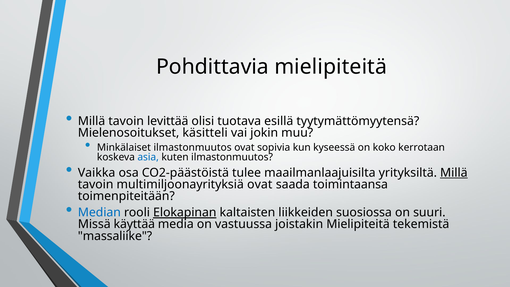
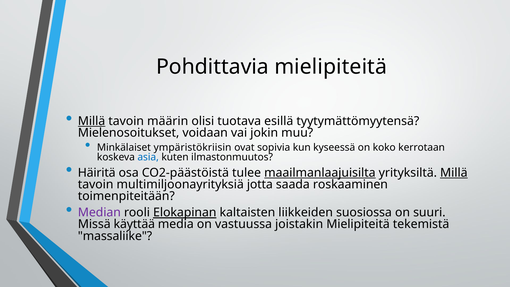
Millä at (92, 121) underline: none -> present
levittää: levittää -> määrin
käsitteli: käsitteli -> voidaan
Minkälaiset ilmastonmuutos: ilmastonmuutos -> ympäristökriisin
Vaikka: Vaikka -> Häiritä
maailmanlaajuisilta underline: none -> present
multimiljoonayrityksiä ovat: ovat -> jotta
toimintaansa: toimintaansa -> roskaaminen
Median colour: blue -> purple
